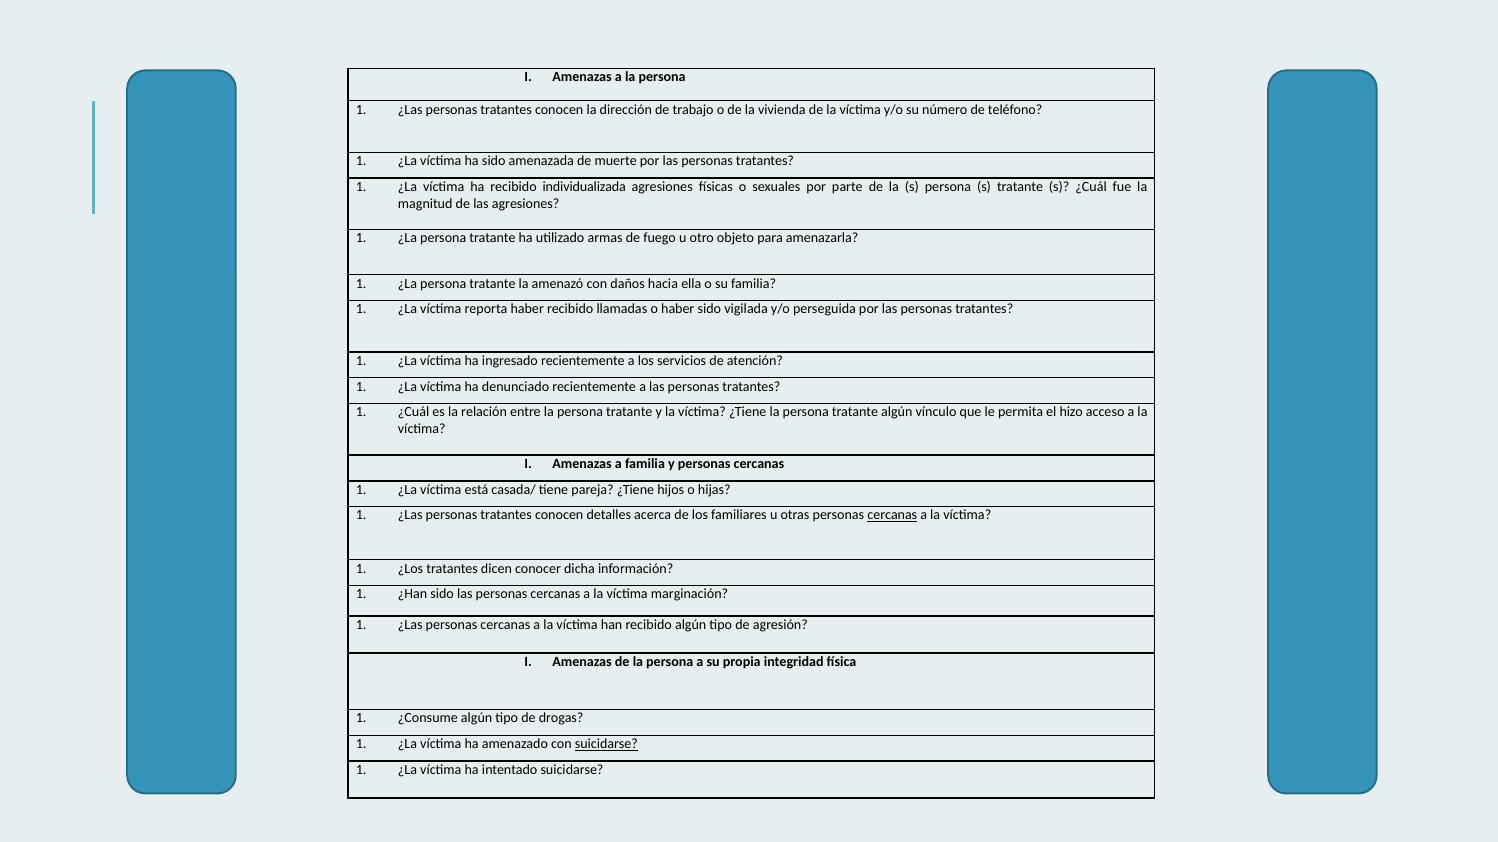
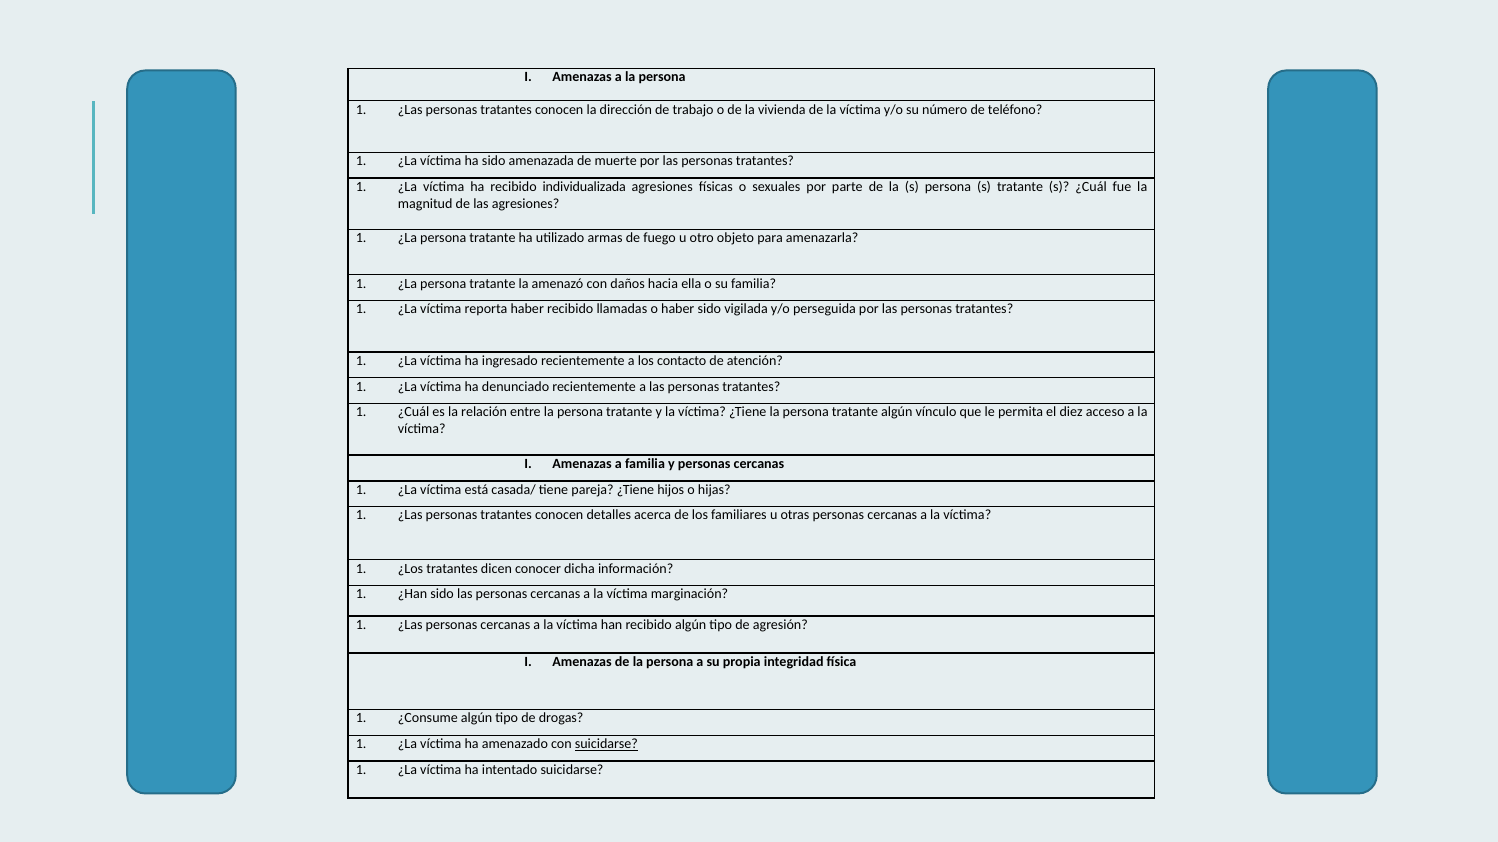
servicios: servicios -> contacto
hizo: hizo -> diez
cercanas at (892, 516) underline: present -> none
